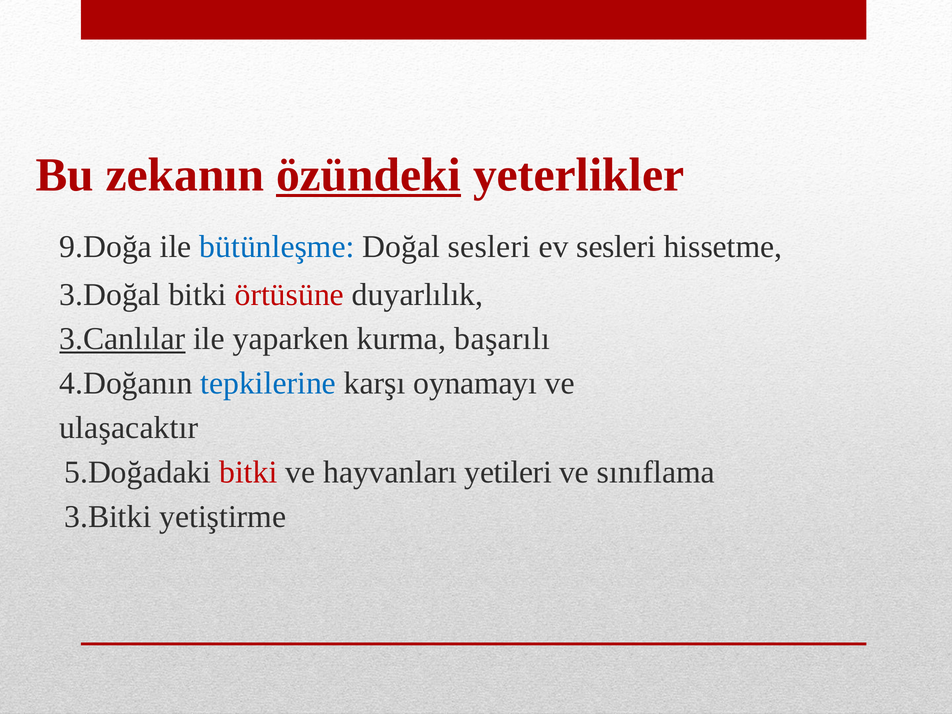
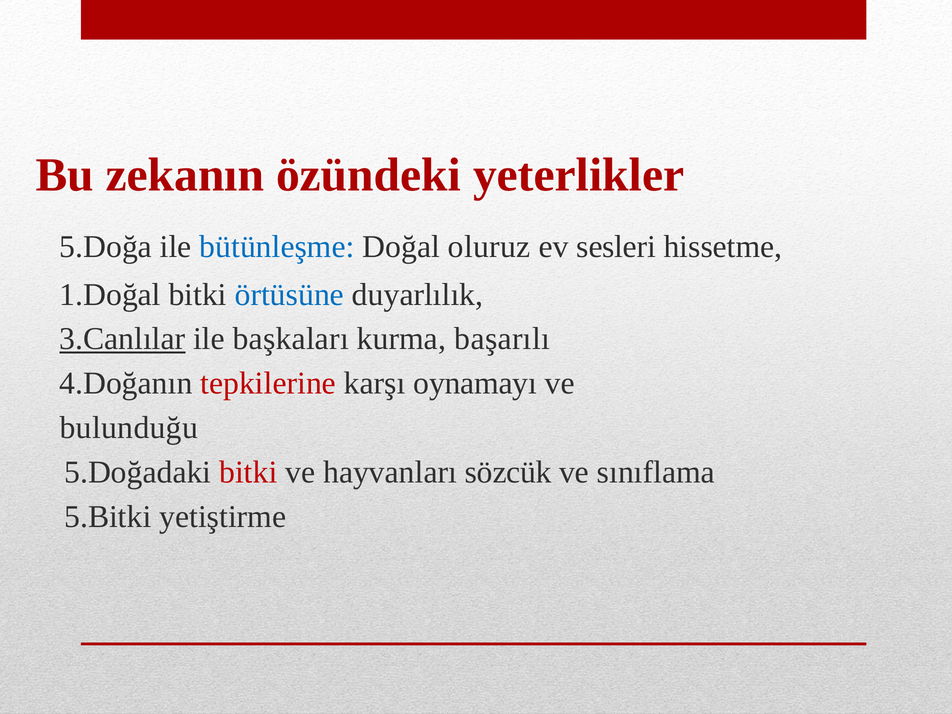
özündeki underline: present -> none
9.Doğa: 9.Doğa -> 5.Doğa
Doğal sesleri: sesleri -> oluruz
3.Doğal: 3.Doğal -> 1.Doğal
örtüsüne colour: red -> blue
yaparken: yaparken -> başkaları
tepkilerine colour: blue -> red
ulaşacaktır: ulaşacaktır -> bulunduğu
yetileri: yetileri -> sözcük
3.Bitki: 3.Bitki -> 5.Bitki
